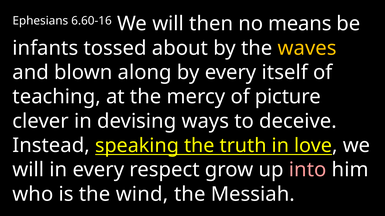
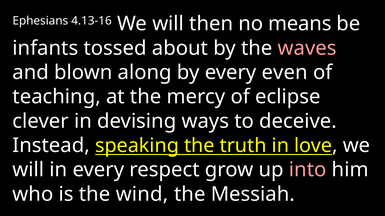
6.60-16: 6.60-16 -> 4.13-16
waves colour: yellow -> pink
itself: itself -> even
picture: picture -> eclipse
